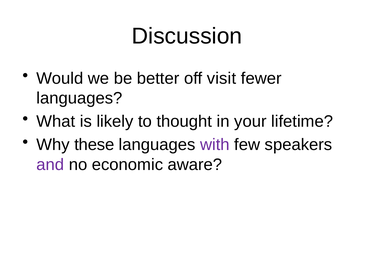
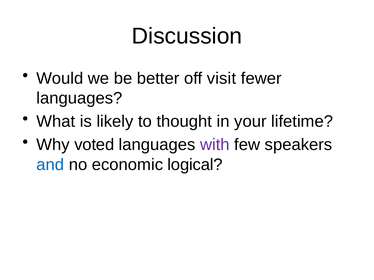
these: these -> voted
and colour: purple -> blue
aware: aware -> logical
